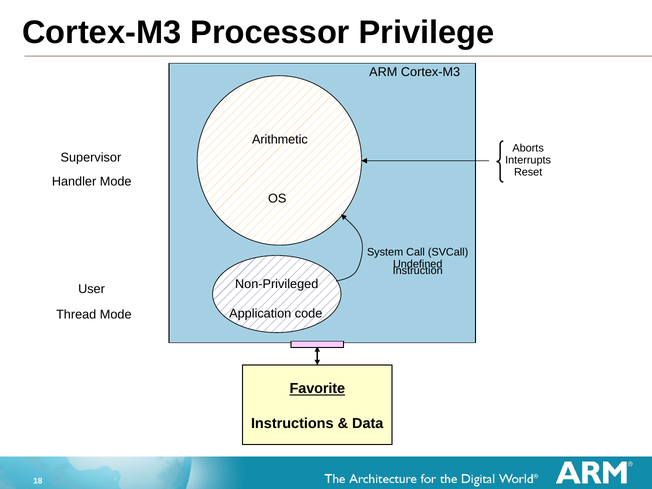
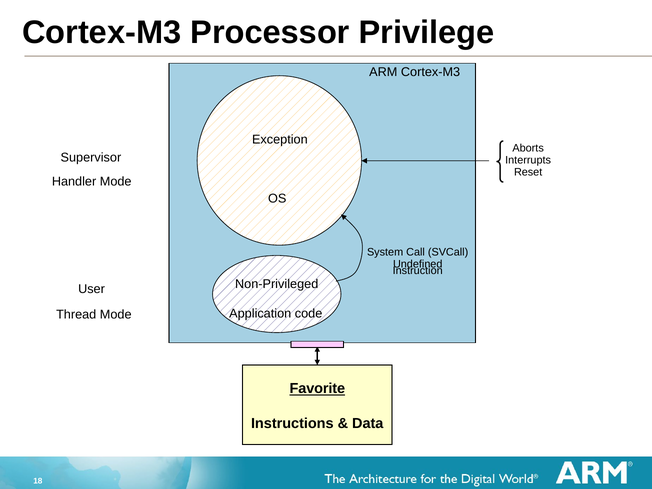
Arithmetic: Arithmetic -> Exception
